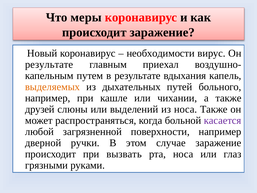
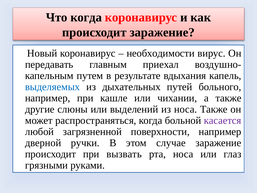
Что меры: меры -> когда
результате at (49, 64): результате -> передавать
выделяемых colour: orange -> blue
друзей: друзей -> другие
